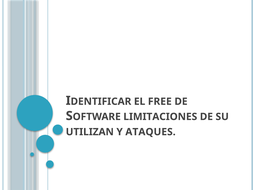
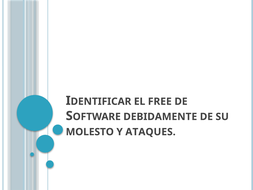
LIMITACIONES: LIMITACIONES -> DEBIDAMENTE
UTILIZAN: UTILIZAN -> MOLESTO
